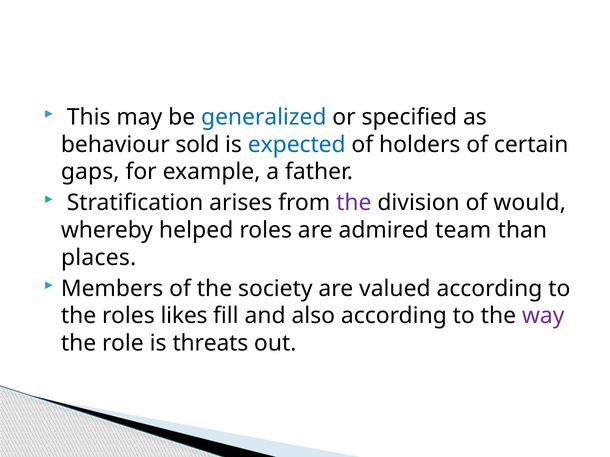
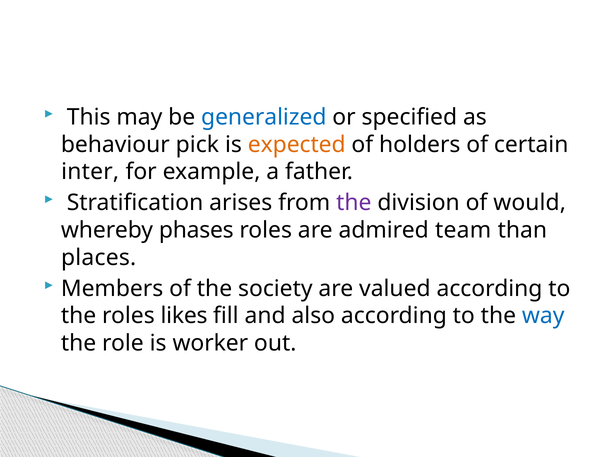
sold: sold -> pick
expected colour: blue -> orange
gaps: gaps -> inter
helped: helped -> phases
way colour: purple -> blue
threats: threats -> worker
